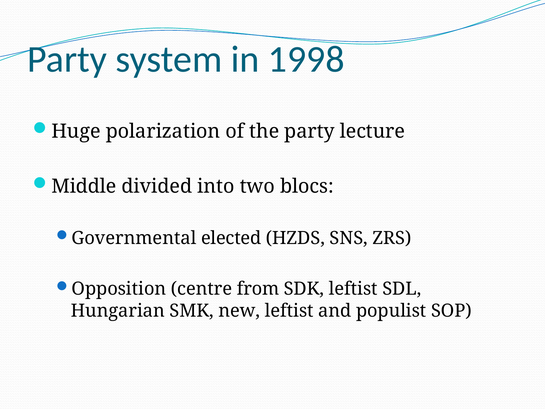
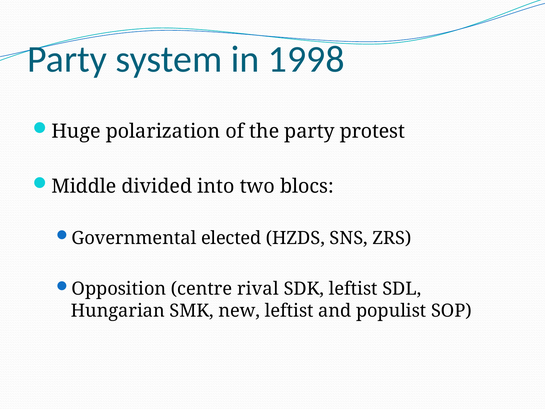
lecture: lecture -> protest
from: from -> rival
